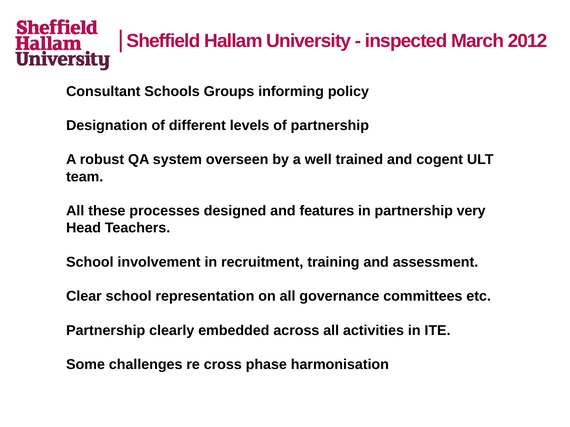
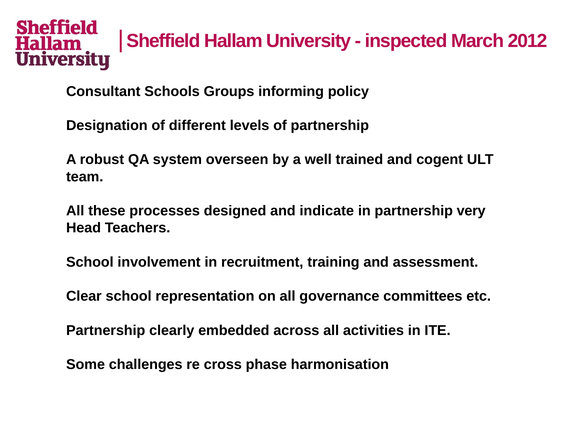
features: features -> indicate
